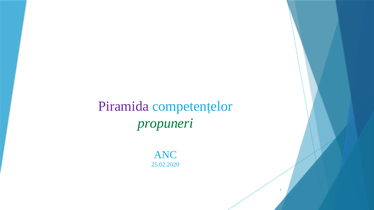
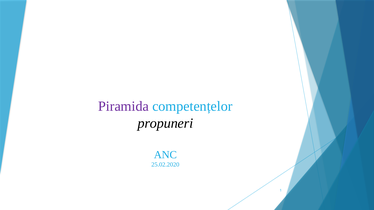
propuneri colour: green -> black
